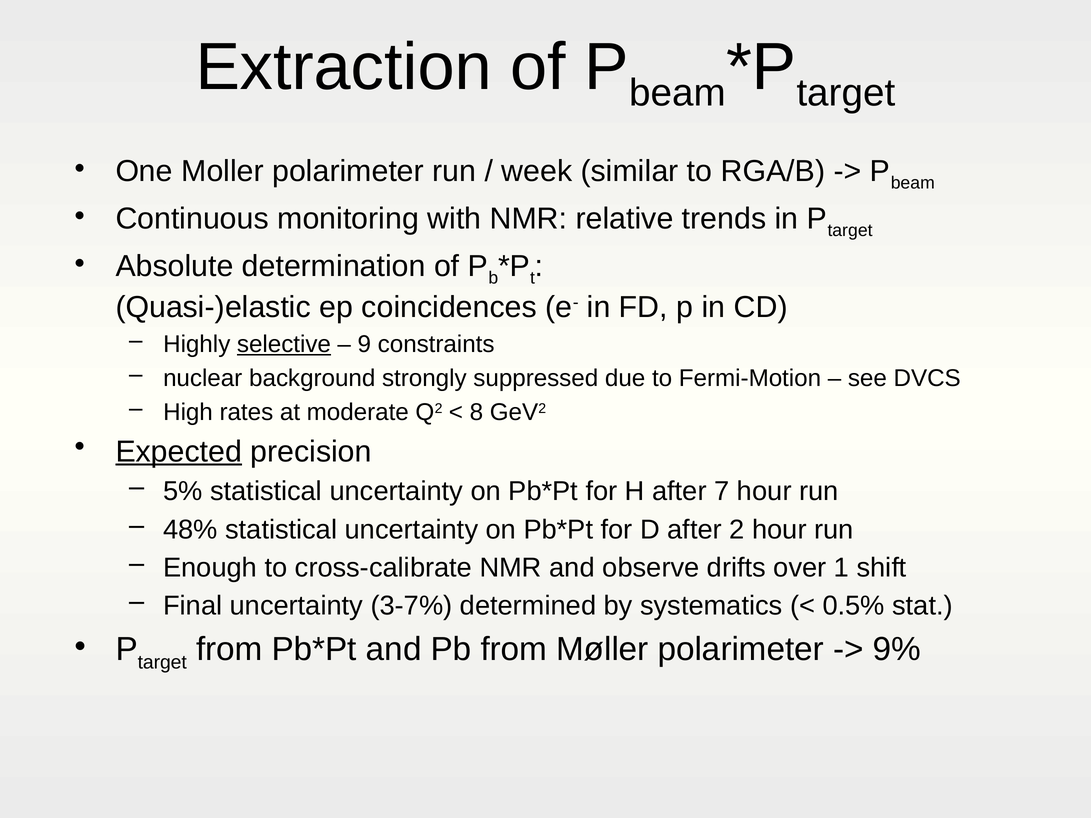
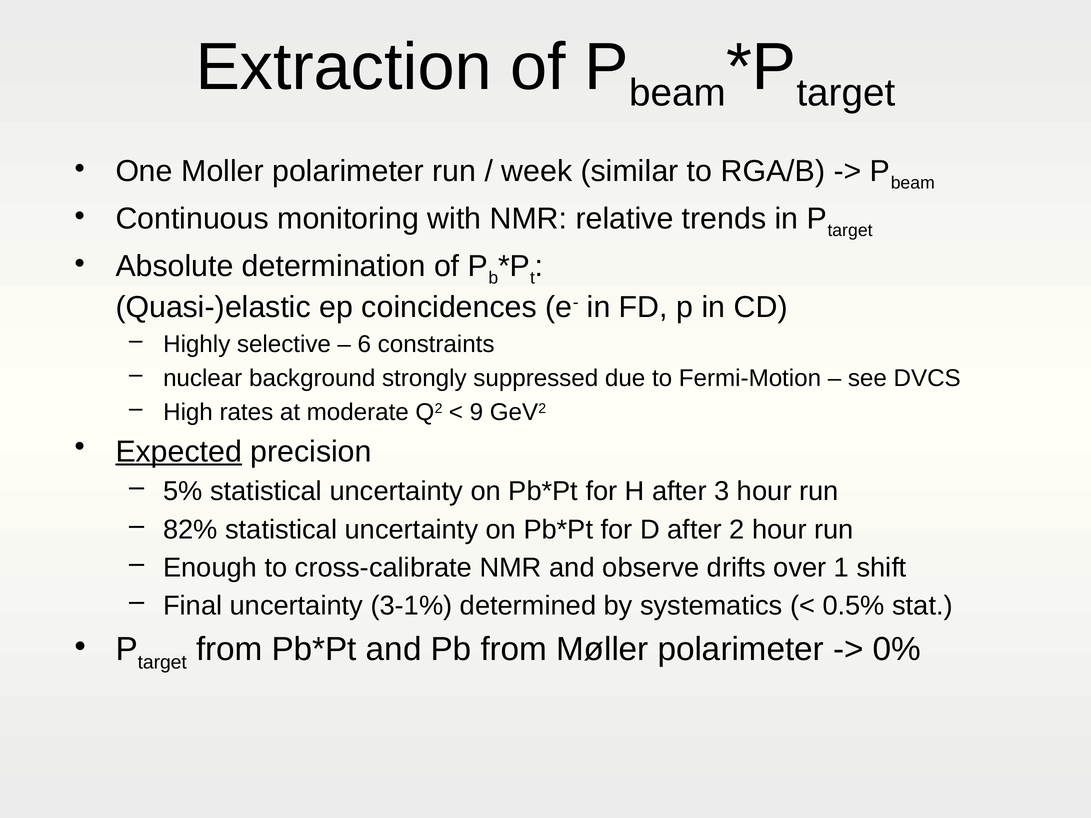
selective underline: present -> none
9: 9 -> 6
8: 8 -> 9
7: 7 -> 3
48%: 48% -> 82%
3-7%: 3-7% -> 3-1%
9%: 9% -> 0%
